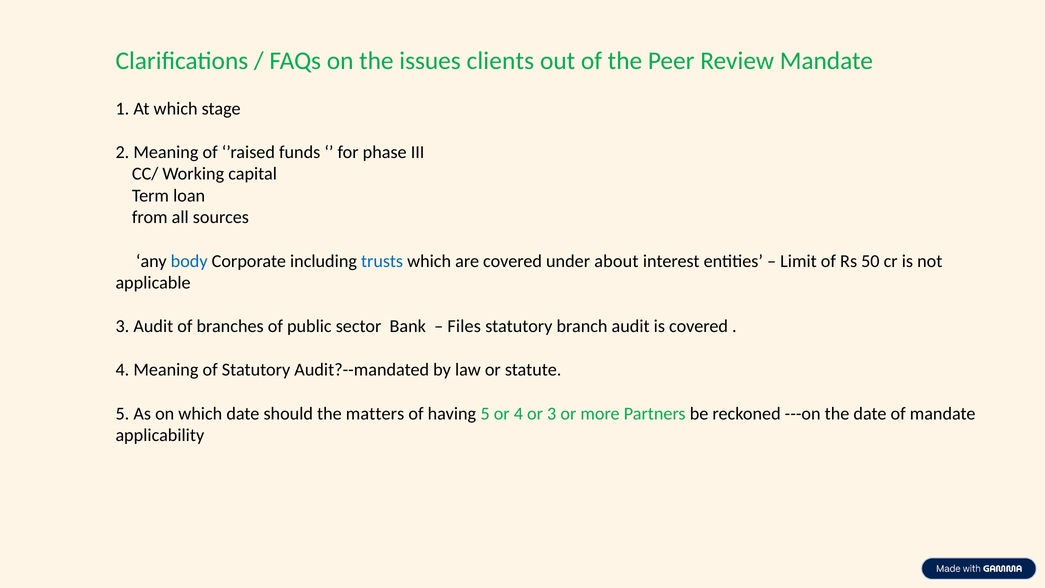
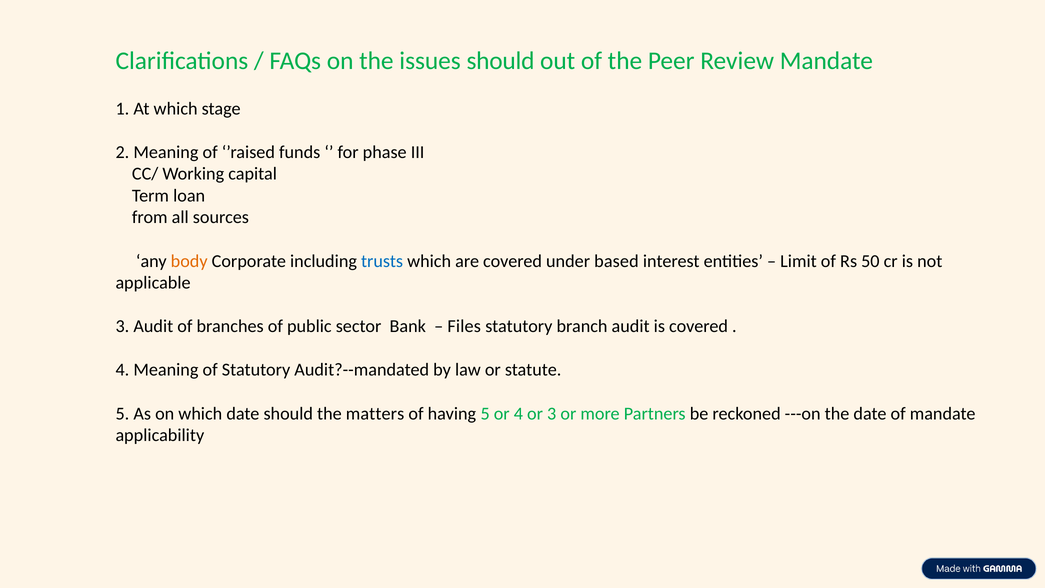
issues clients: clients -> should
body colour: blue -> orange
about: about -> based
